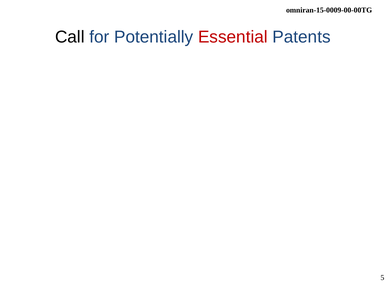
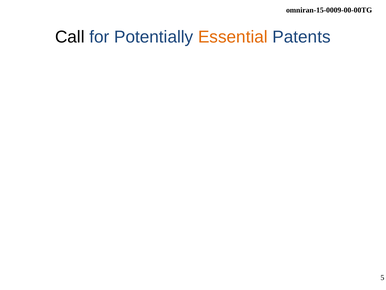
Essential colour: red -> orange
